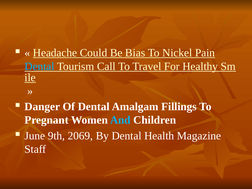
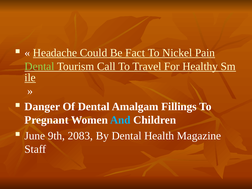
Bias: Bias -> Fact
Dental at (39, 66) colour: light blue -> light green
2069: 2069 -> 2083
